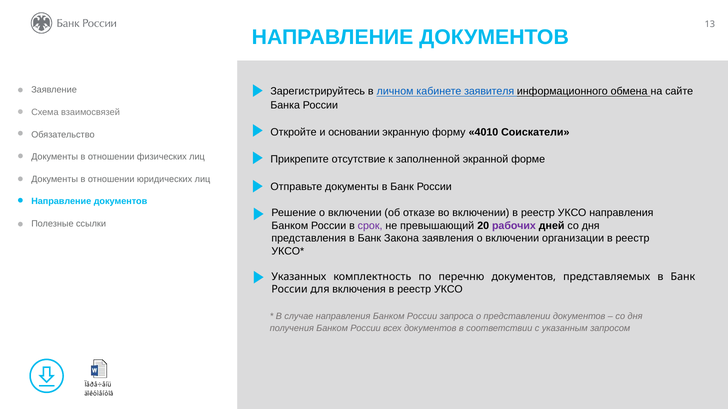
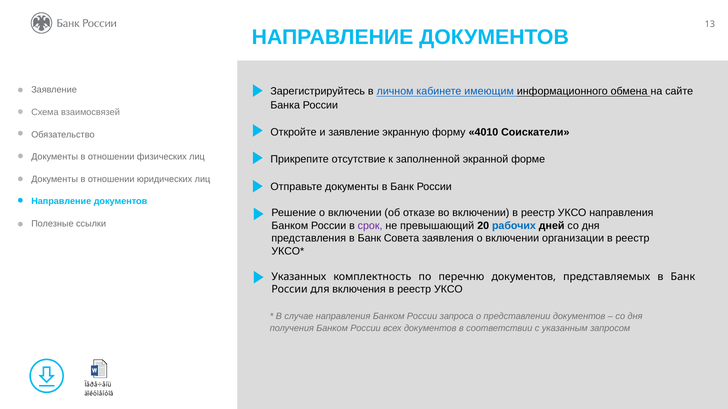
заявителя: заявителя -> имеющим
и основании: основании -> заявление
рабочих colour: purple -> blue
Закона: Закона -> Совета
